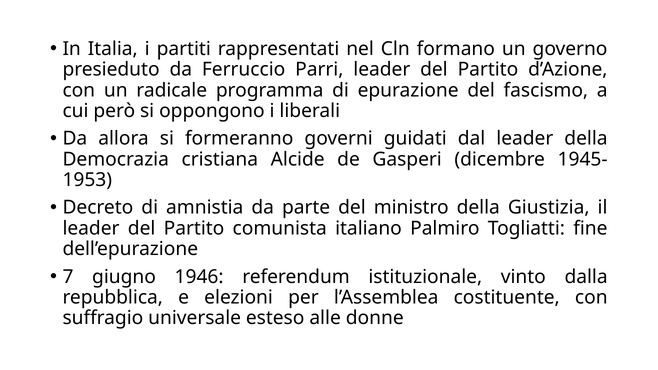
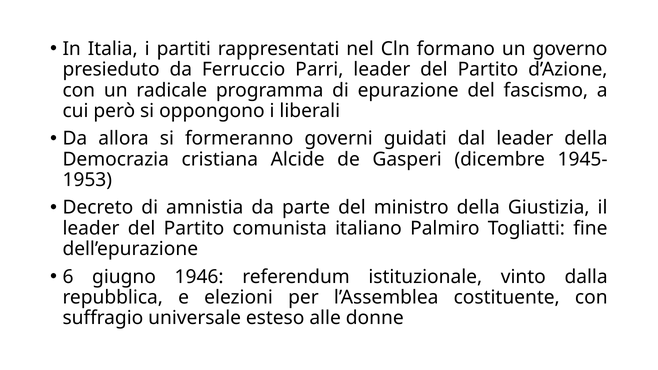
7: 7 -> 6
